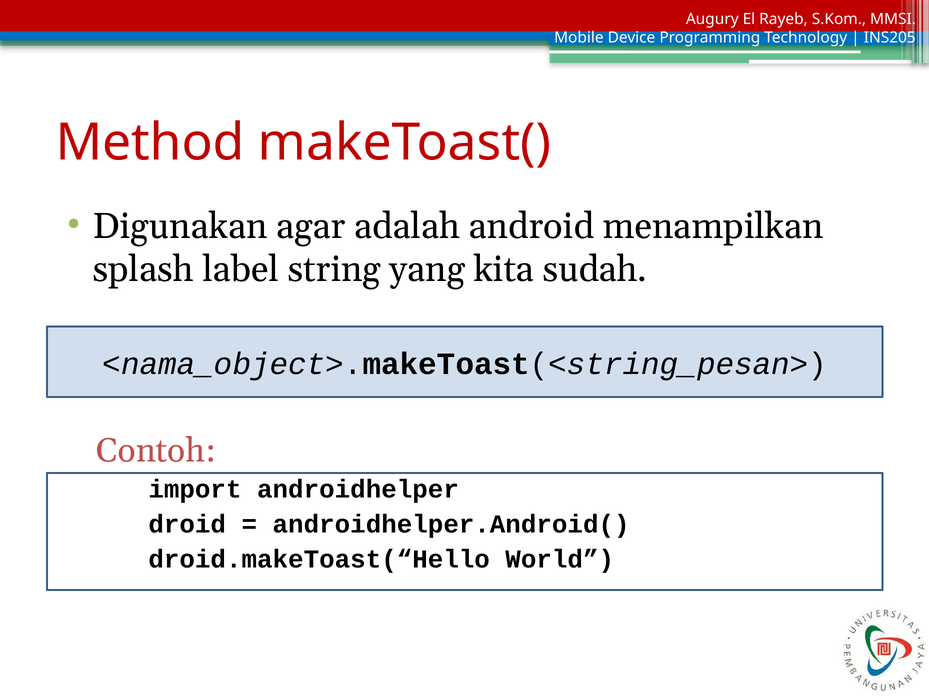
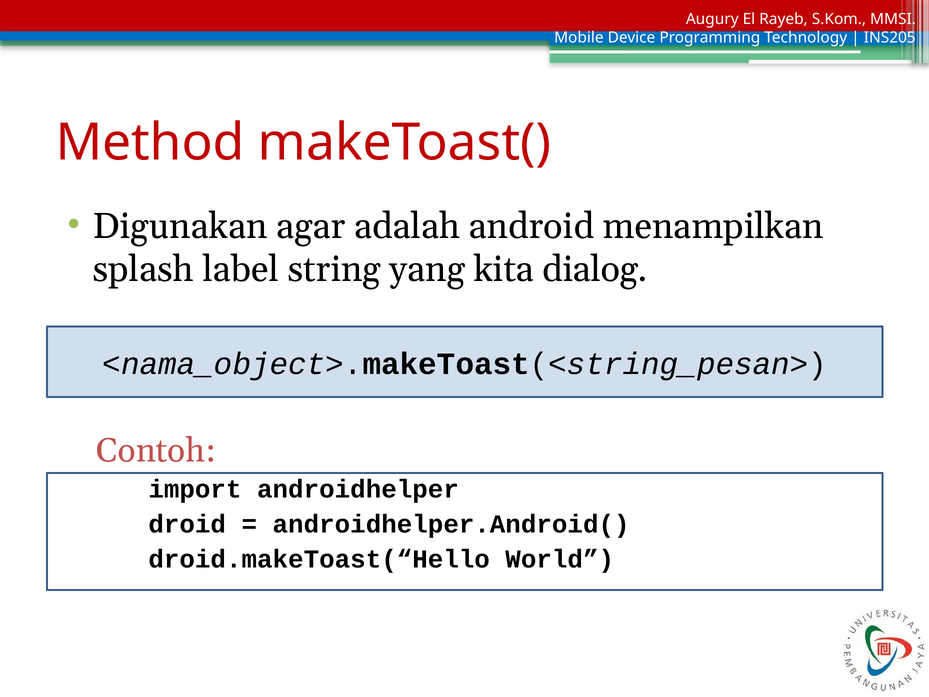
sudah: sudah -> dialog
